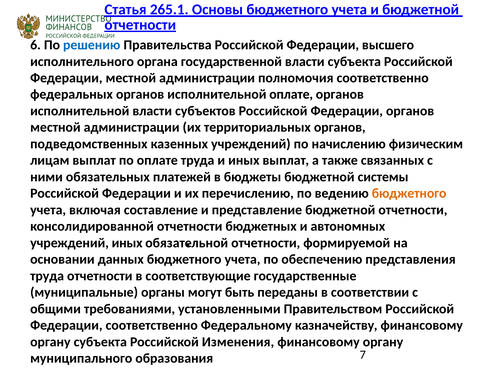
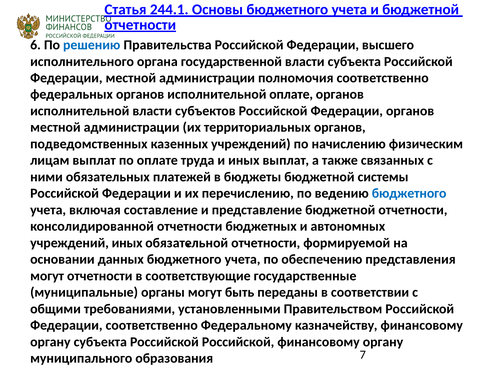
265.1: 265.1 -> 244.1
бюджетного at (409, 194) colour: orange -> blue
труда at (47, 276): труда -> могут
Российской Изменения: Изменения -> Российской
